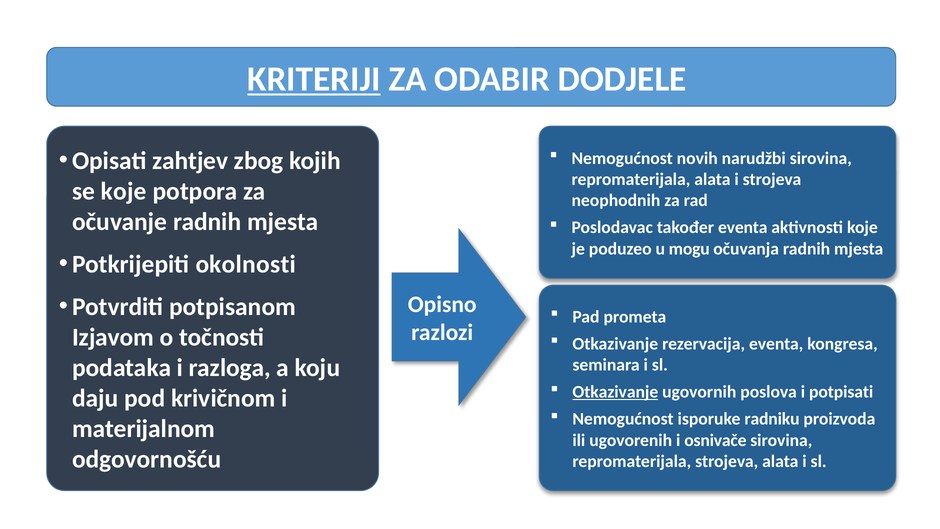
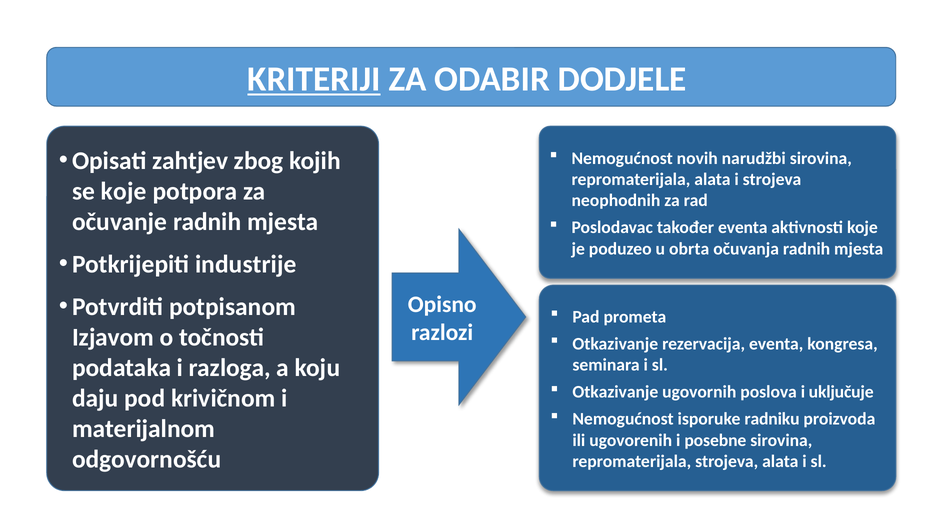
mogu: mogu -> obrta
okolnosti: okolnosti -> industrije
Otkazivanje at (615, 392) underline: present -> none
potpisati: potpisati -> uključuje
osnivače: osnivače -> posebne
